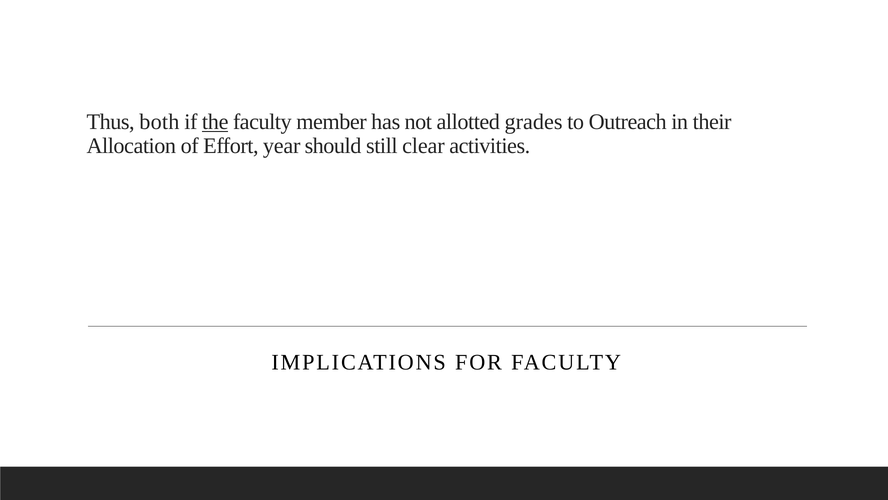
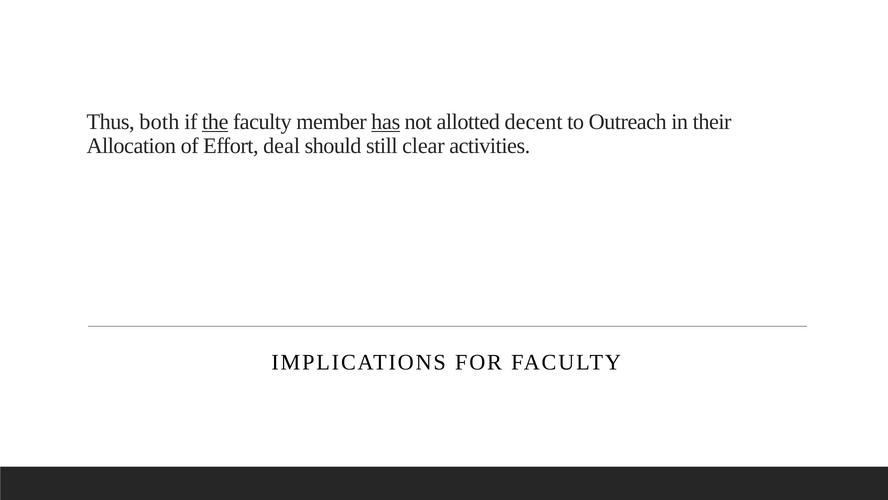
has underline: none -> present
grades: grades -> decent
year: year -> deal
